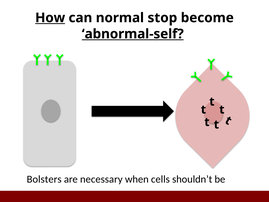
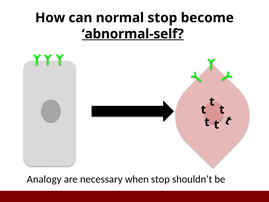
How underline: present -> none
Bolsters: Bolsters -> Analogy
when cells: cells -> stop
